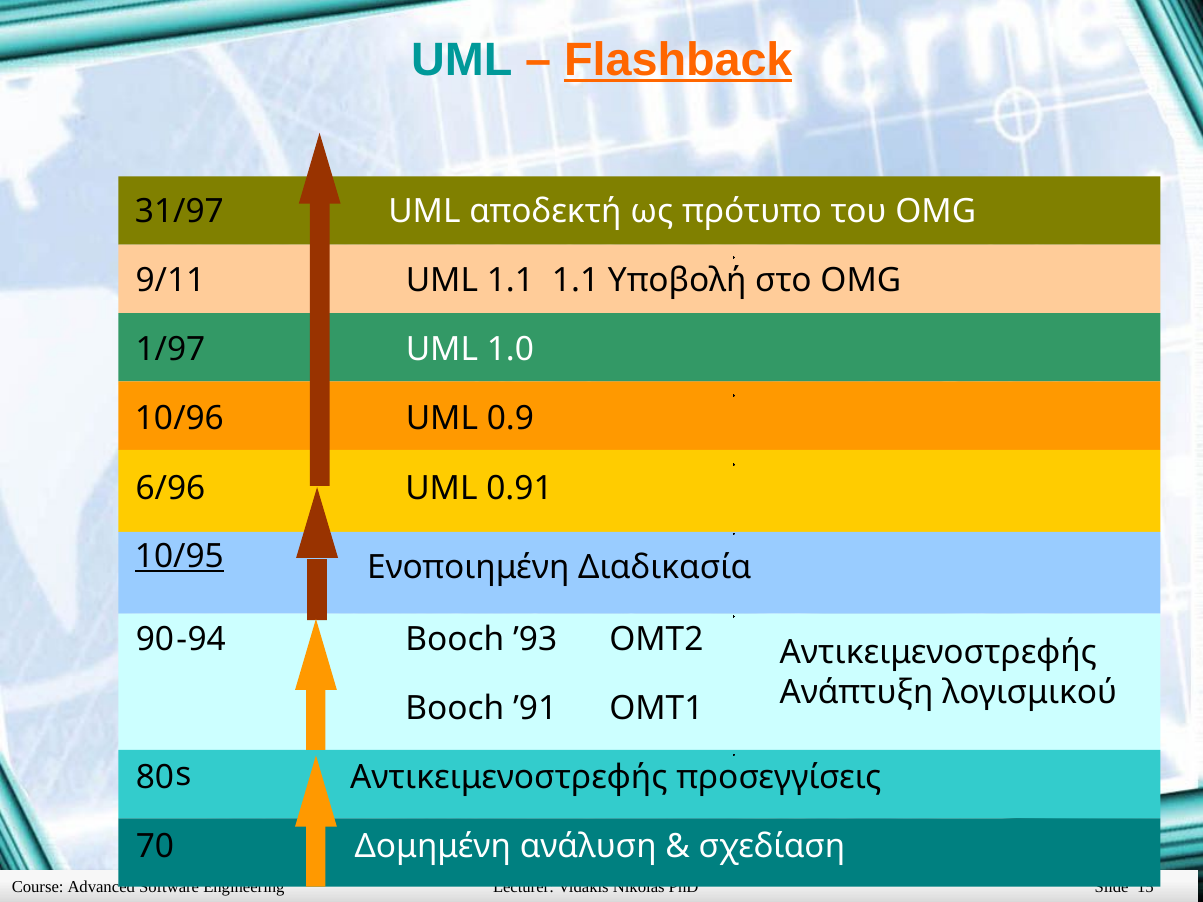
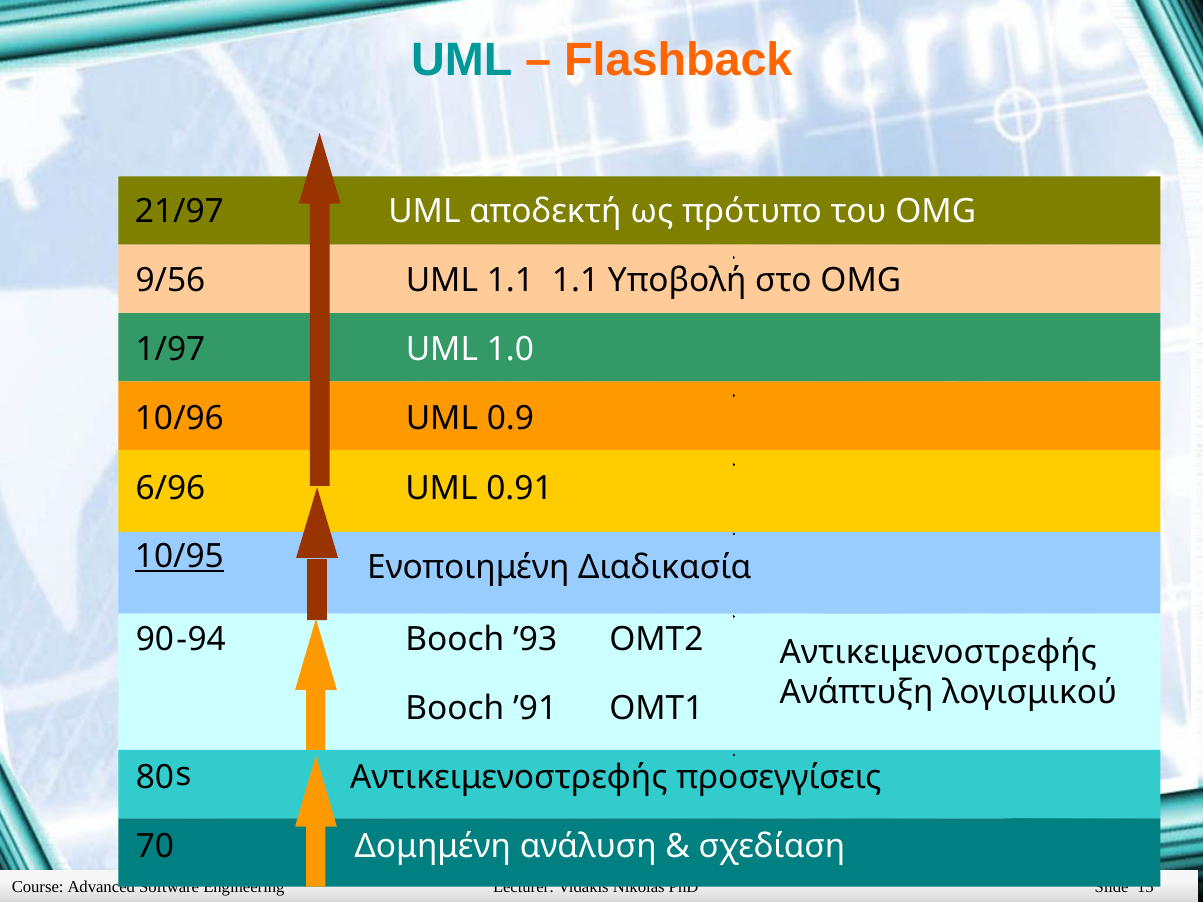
Flashback underline: present -> none
31/97: 31/97 -> 21/97
9/11: 9/11 -> 9/56
